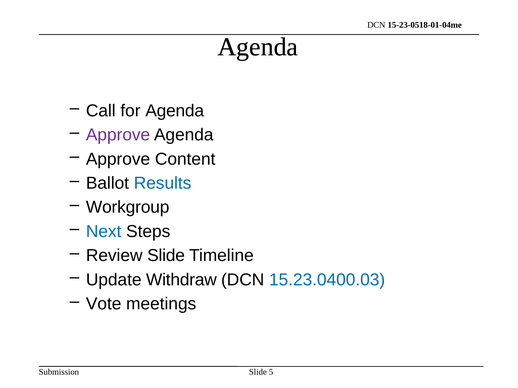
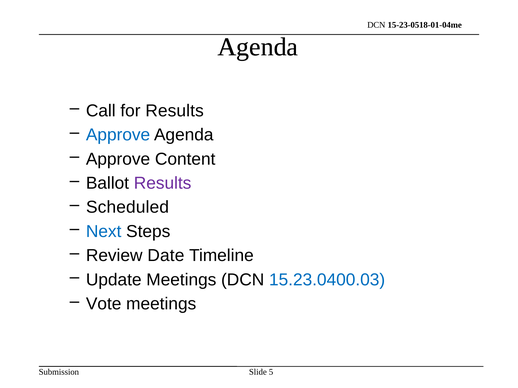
for Agenda: Agenda -> Results
Approve at (118, 135) colour: purple -> blue
Results at (163, 183) colour: blue -> purple
Workgroup: Workgroup -> Scheduled
Review Slide: Slide -> Date
Update Withdraw: Withdraw -> Meetings
